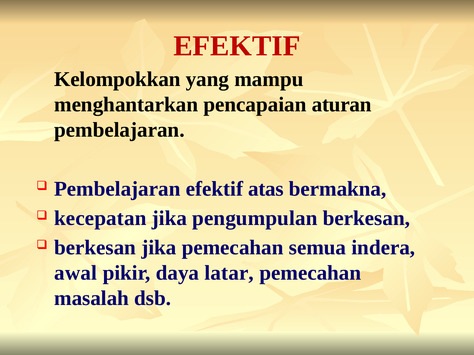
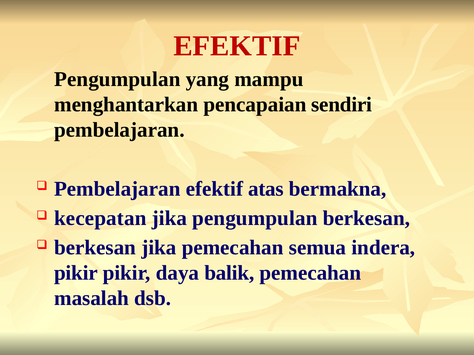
Kelompokkan at (117, 79): Kelompokkan -> Pengumpulan
aturan: aturan -> sendiri
awal at (76, 273): awal -> pikir
latar: latar -> balik
